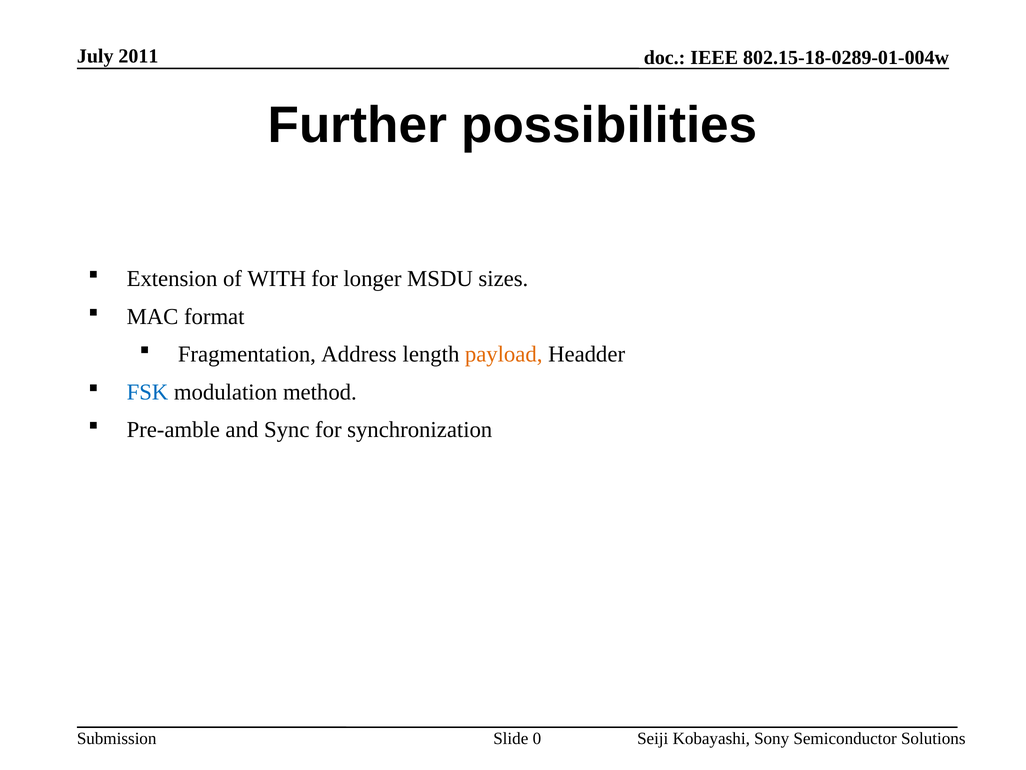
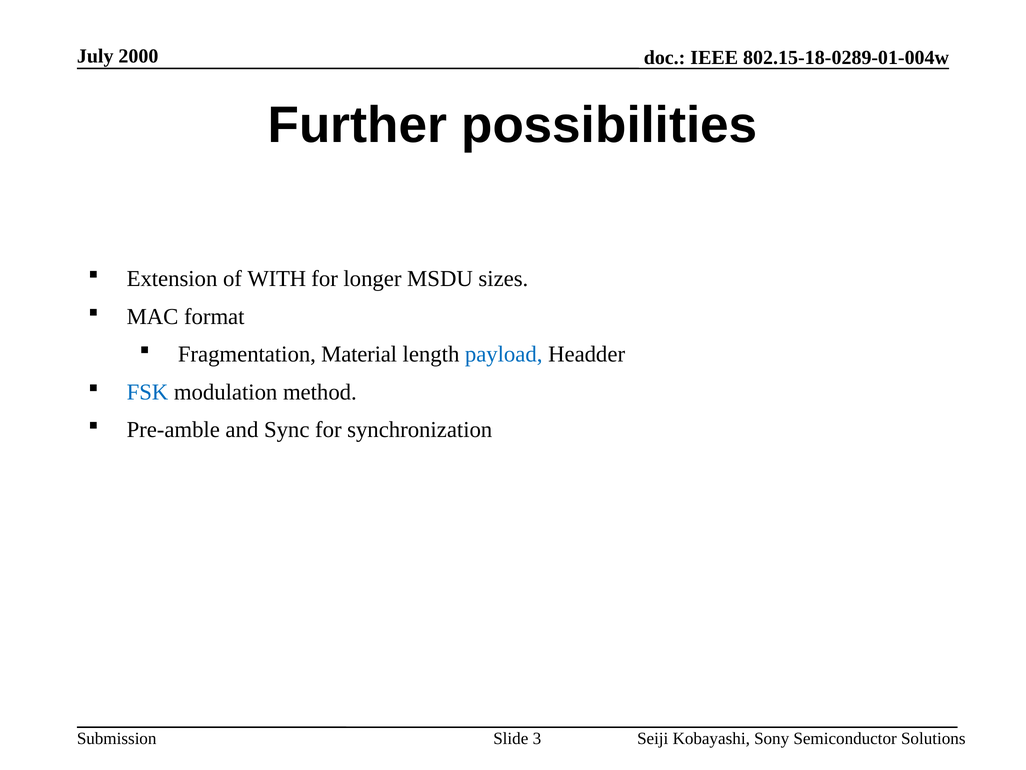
2011: 2011 -> 2000
Address: Address -> Material
payload colour: orange -> blue
0: 0 -> 3
